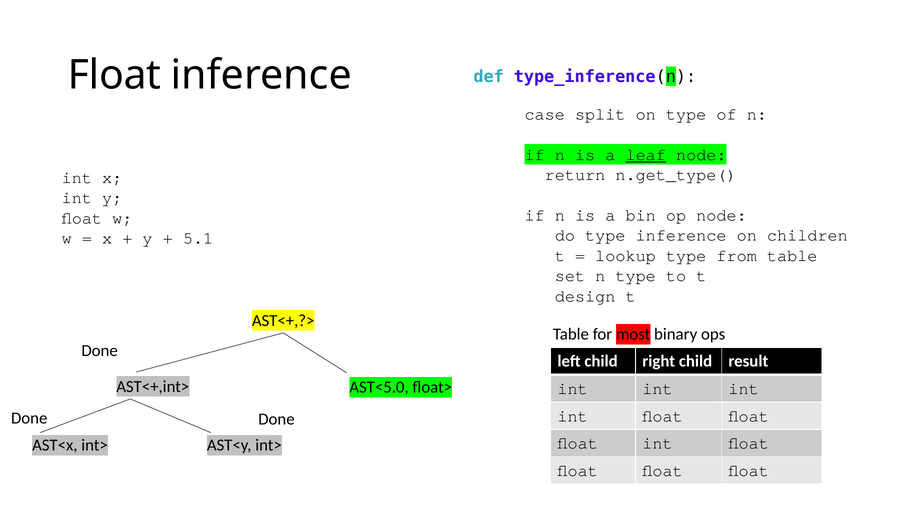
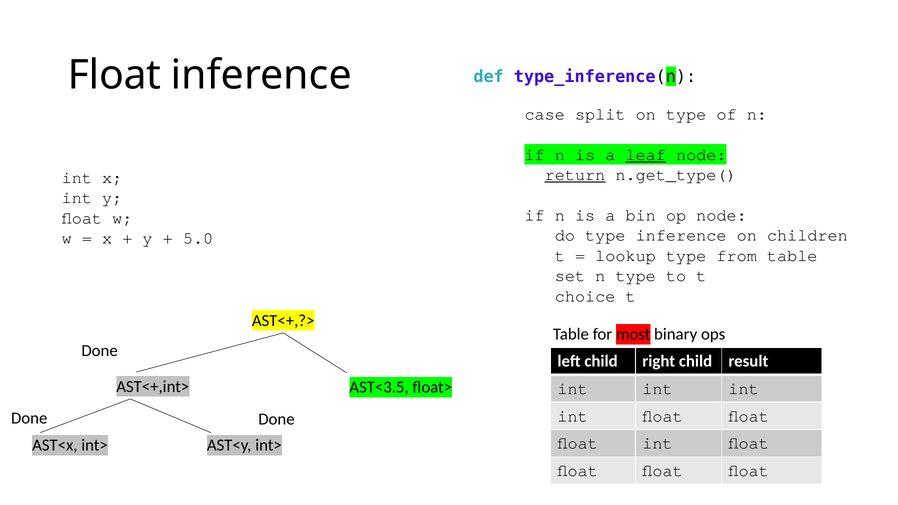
return underline: none -> present
5.1: 5.1 -> 5.0
design: design -> choice
AST<5.0: AST<5.0 -> AST<3.5
